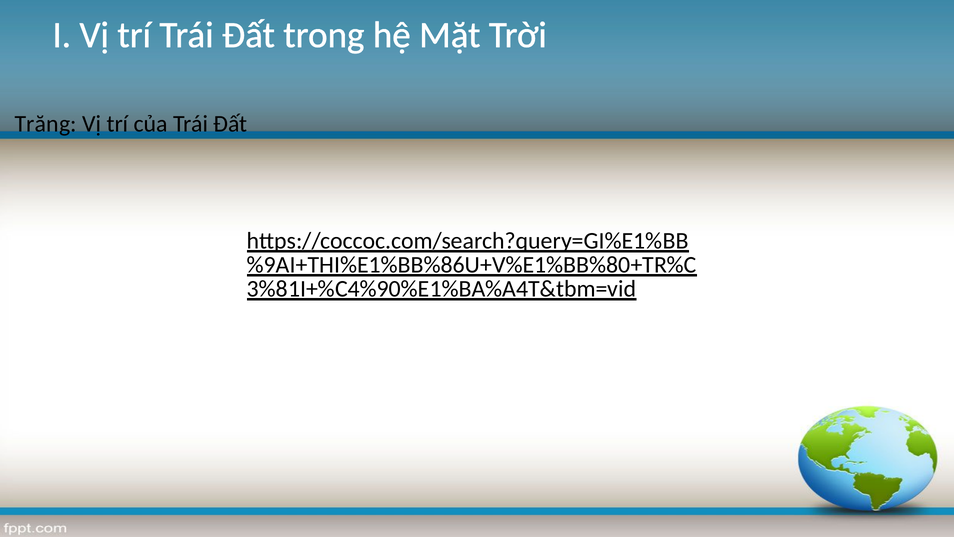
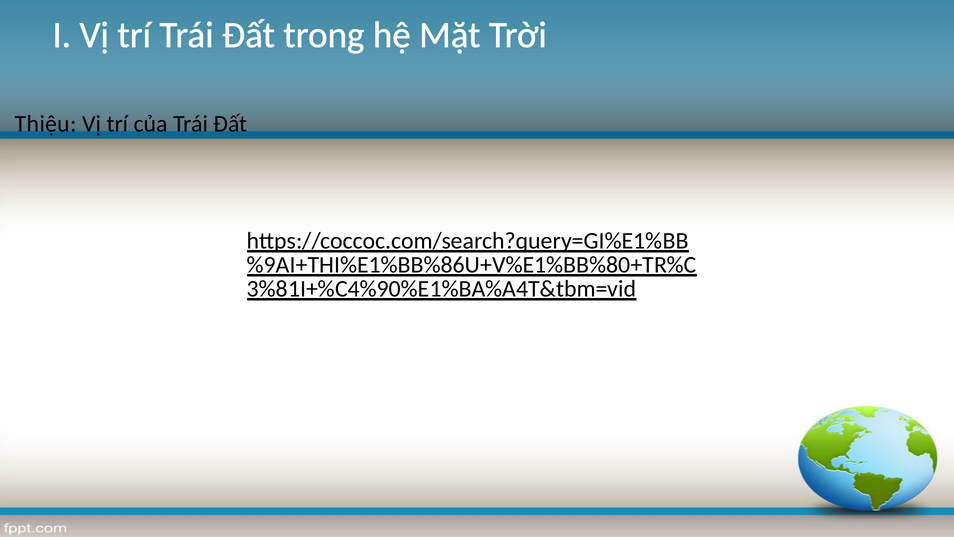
Trăng: Trăng -> Thiệu
